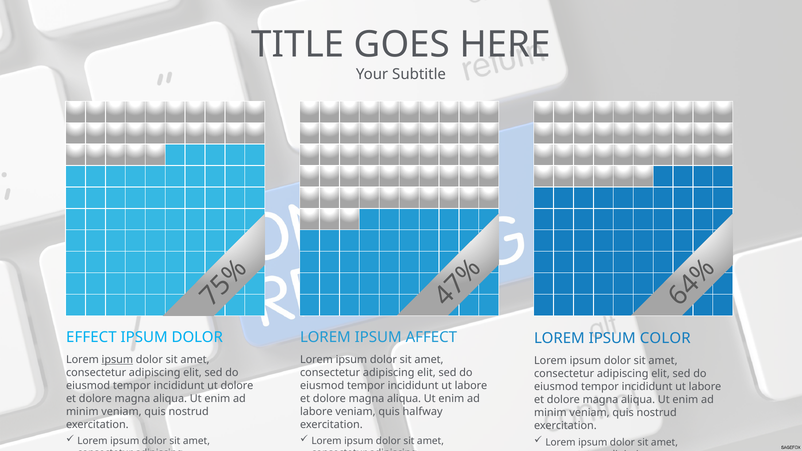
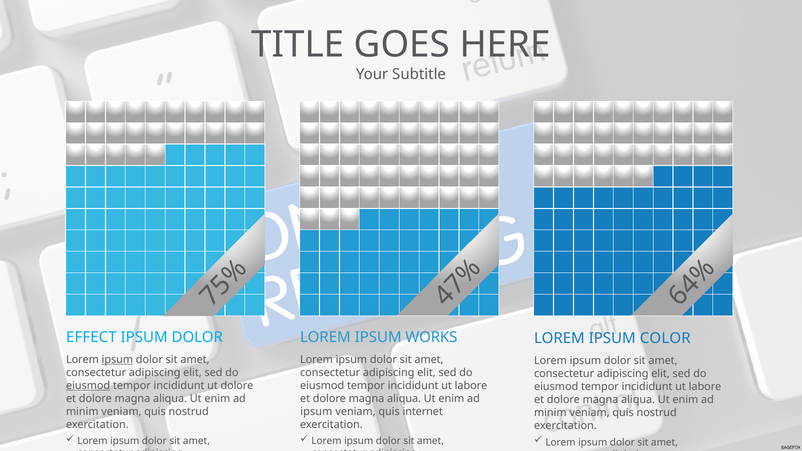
AFFECT: AFFECT -> WORKS
eiusmod at (88, 386) underline: none -> present
labore at (316, 412): labore -> ipsum
halfway: halfway -> internet
